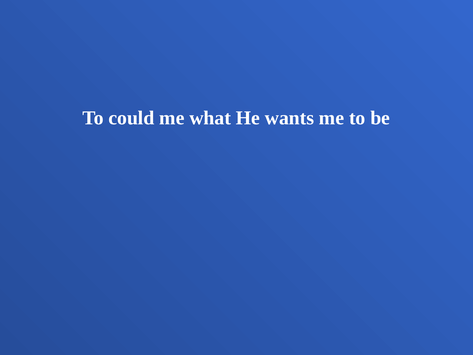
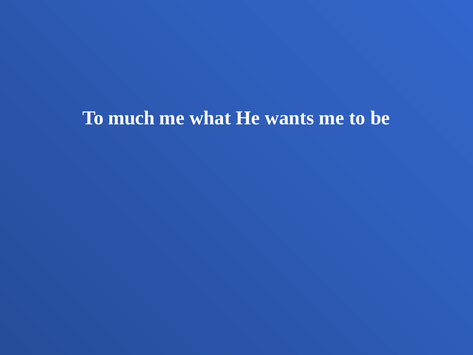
could: could -> much
